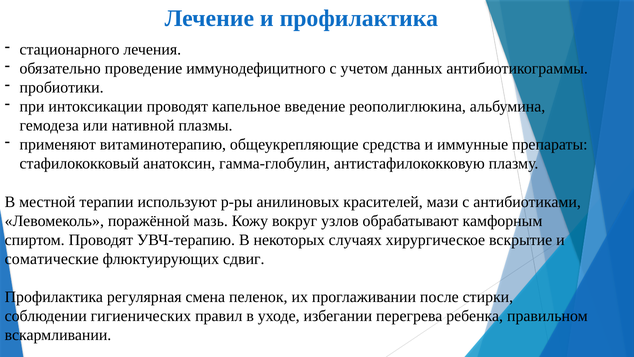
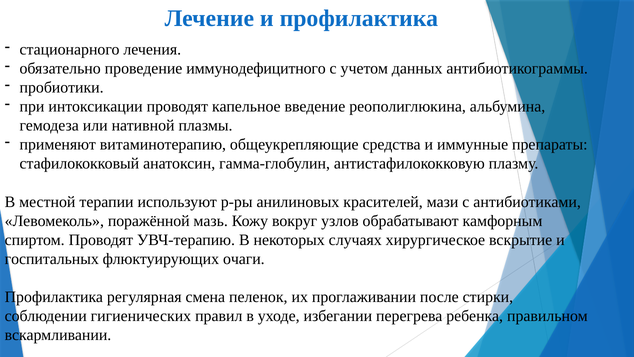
соматические: соматические -> госпитальных
сдвиг: сдвиг -> очаги
